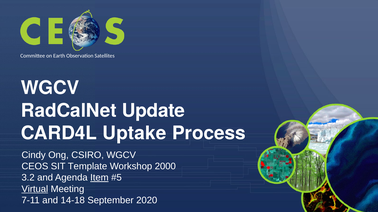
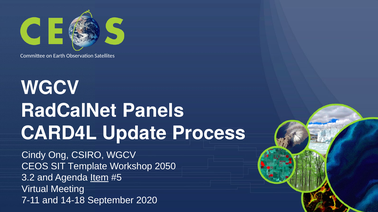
Update: Update -> Panels
Uptake: Uptake -> Update
2000: 2000 -> 2050
Virtual underline: present -> none
